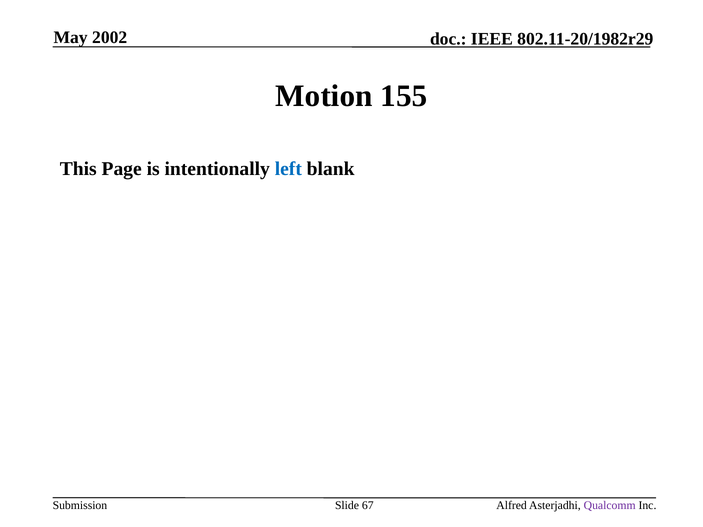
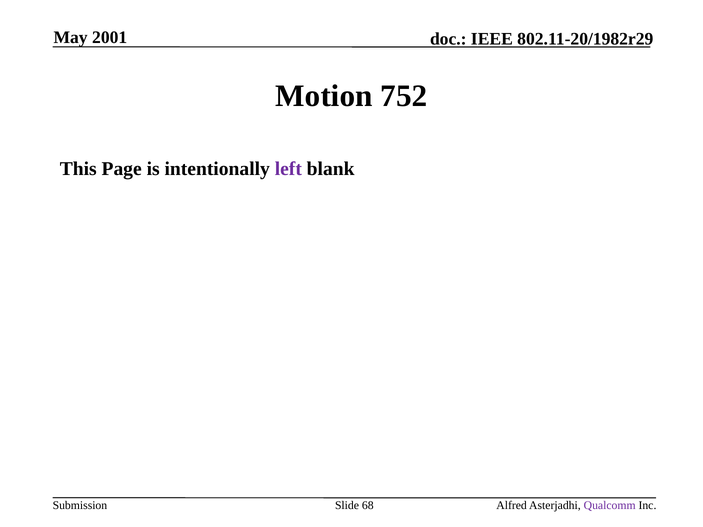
2002: 2002 -> 2001
155: 155 -> 752
left colour: blue -> purple
67: 67 -> 68
